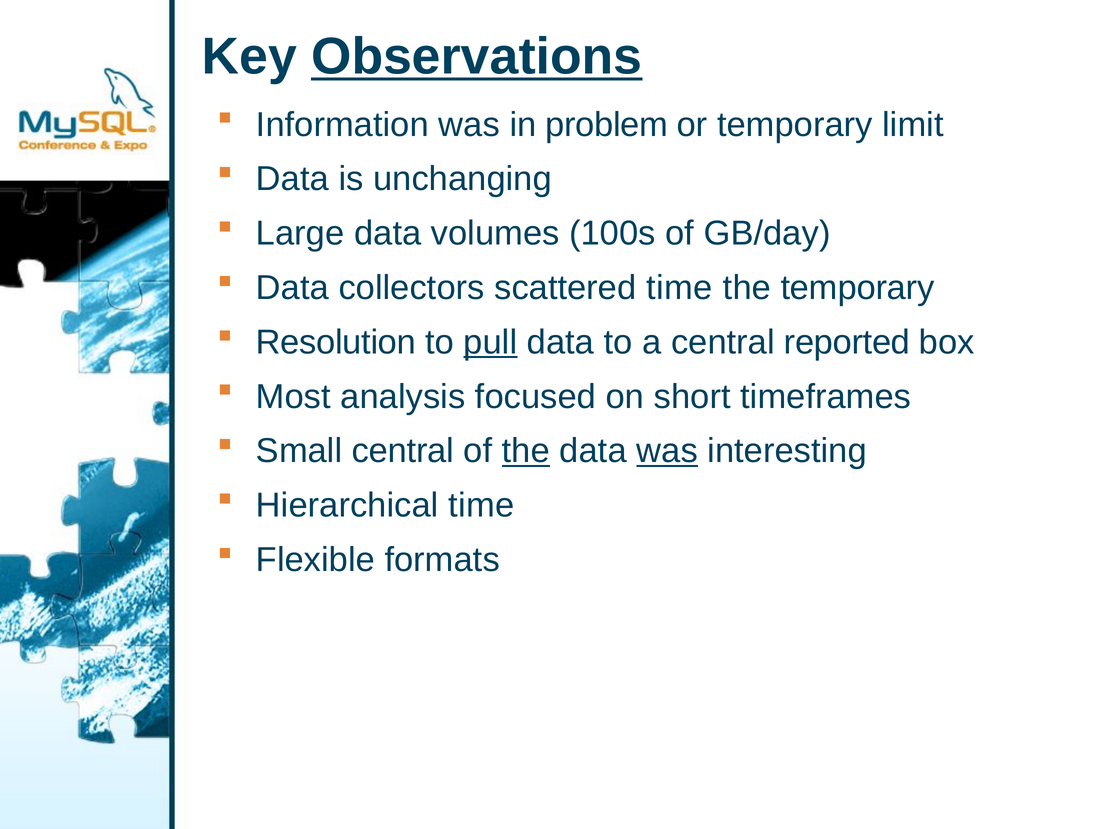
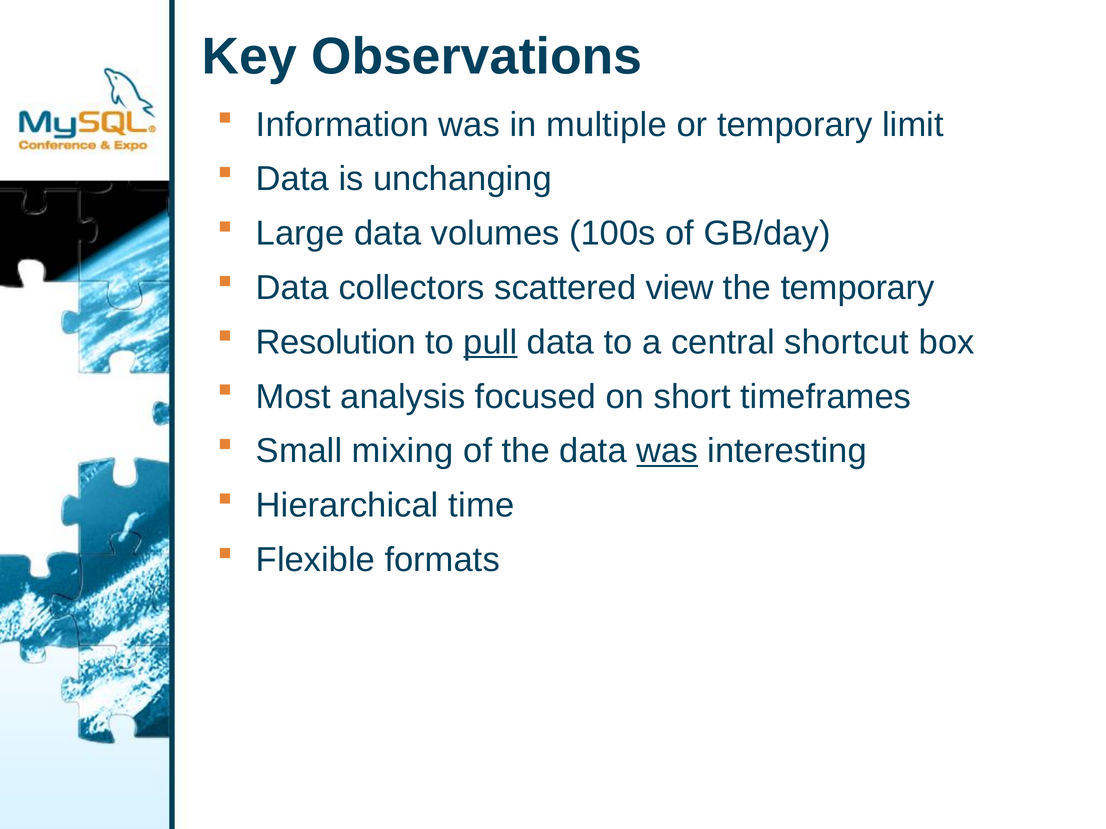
Observations underline: present -> none
problem: problem -> multiple
scattered time: time -> view
reported: reported -> shortcut
Small central: central -> mixing
the at (526, 451) underline: present -> none
